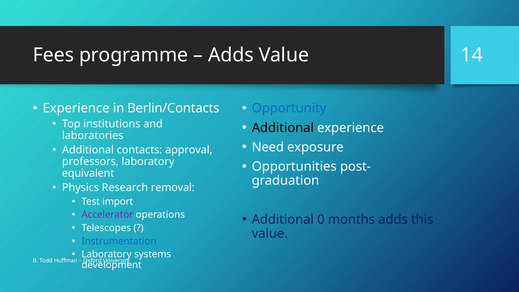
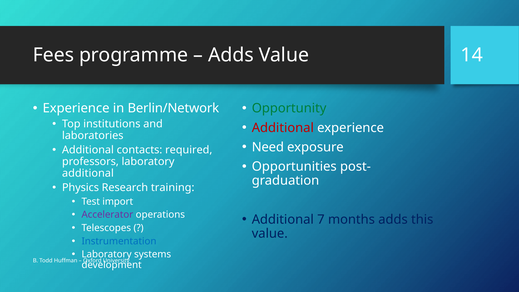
Berlin/Contacts: Berlin/Contacts -> Berlin/Network
Opportunity colour: blue -> green
Additional at (283, 128) colour: black -> red
approval: approval -> required
equivalent at (88, 173): equivalent -> additional
removal: removal -> training
0: 0 -> 7
